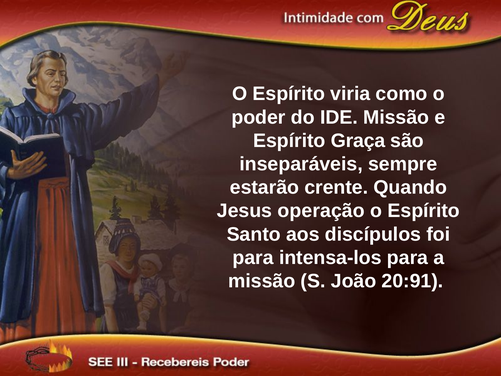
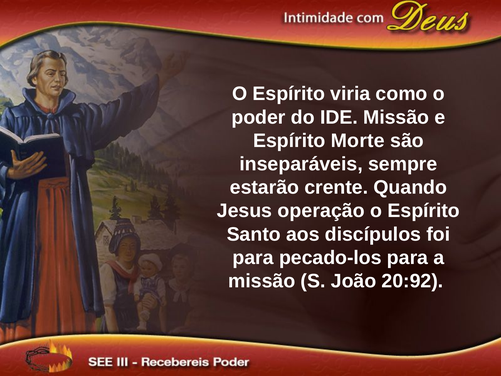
Graça: Graça -> Morte
intensa-los: intensa-los -> pecado-los
20:91: 20:91 -> 20:92
